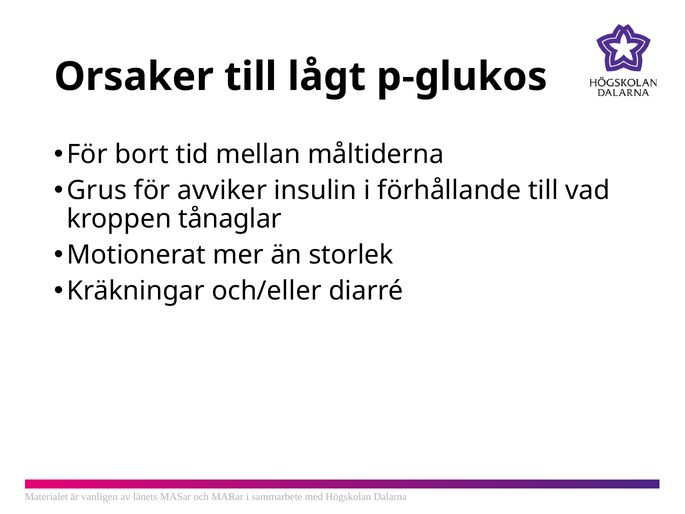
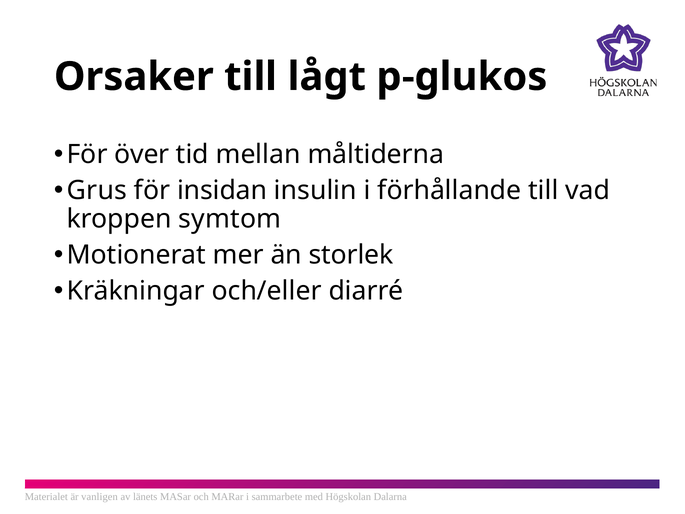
bort: bort -> över
avviker: avviker -> insidan
tånaglar: tånaglar -> symtom
